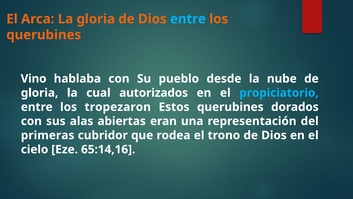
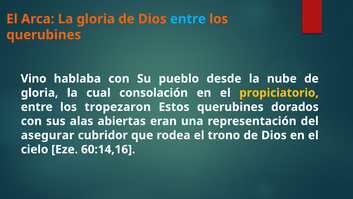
autorizados: autorizados -> consolación
propiciatorio colour: light blue -> yellow
primeras: primeras -> asegurar
65:14,16: 65:14,16 -> 60:14,16
